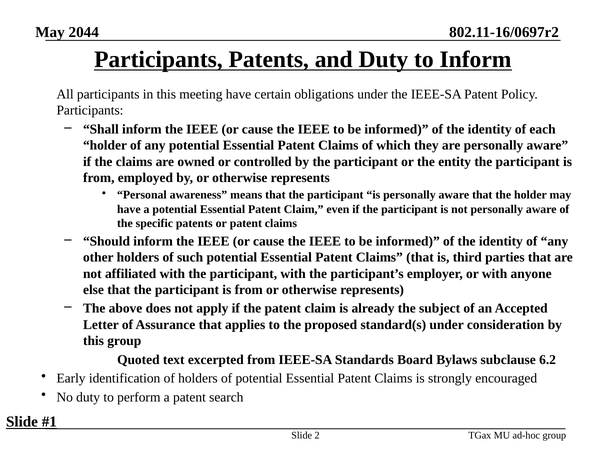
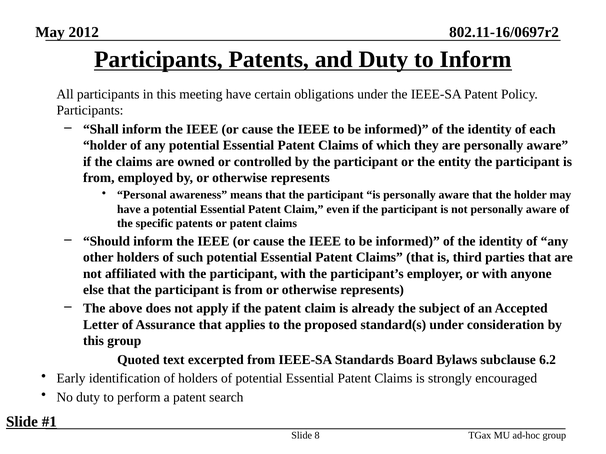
2044: 2044 -> 2012
2: 2 -> 8
